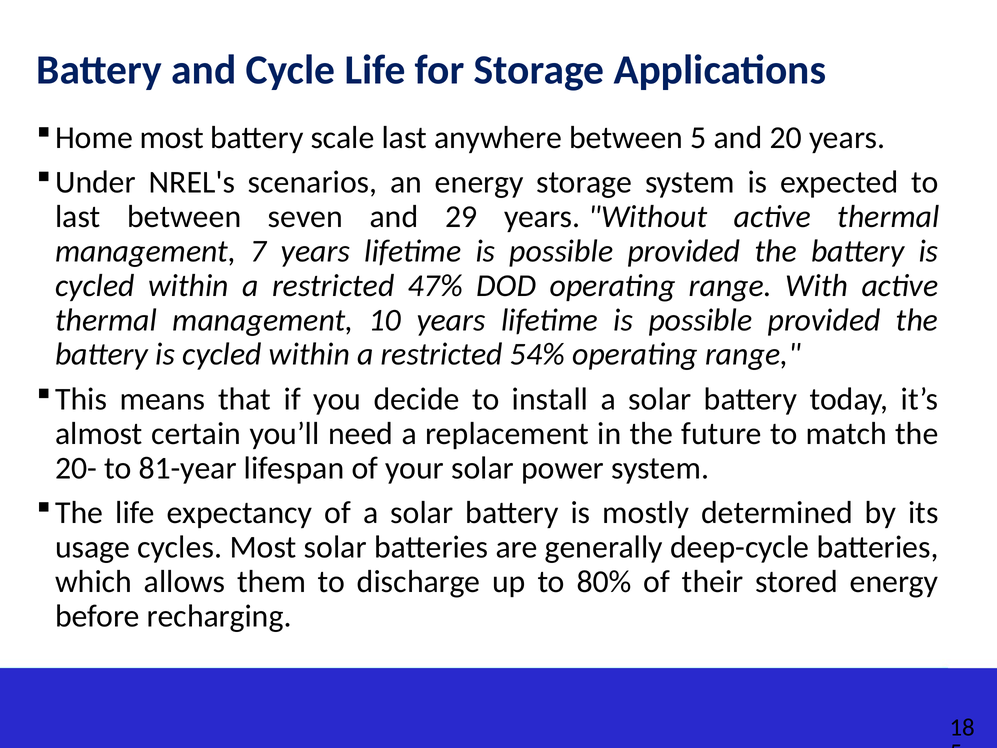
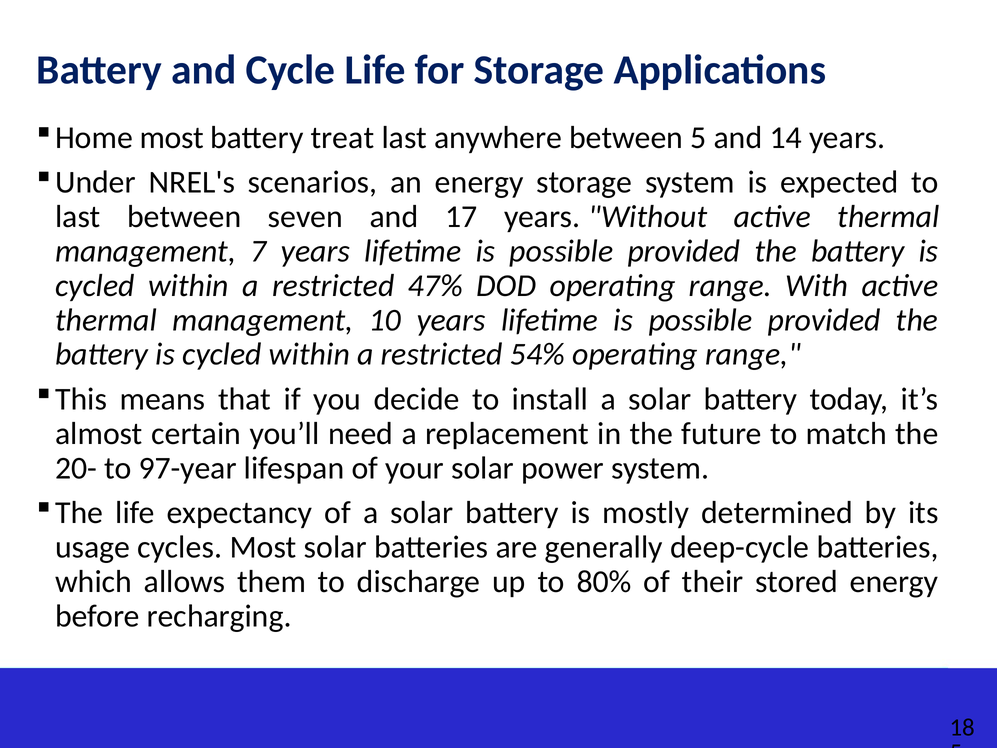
scale: scale -> treat
20: 20 -> 14
29: 29 -> 17
81-year: 81-year -> 97-year
